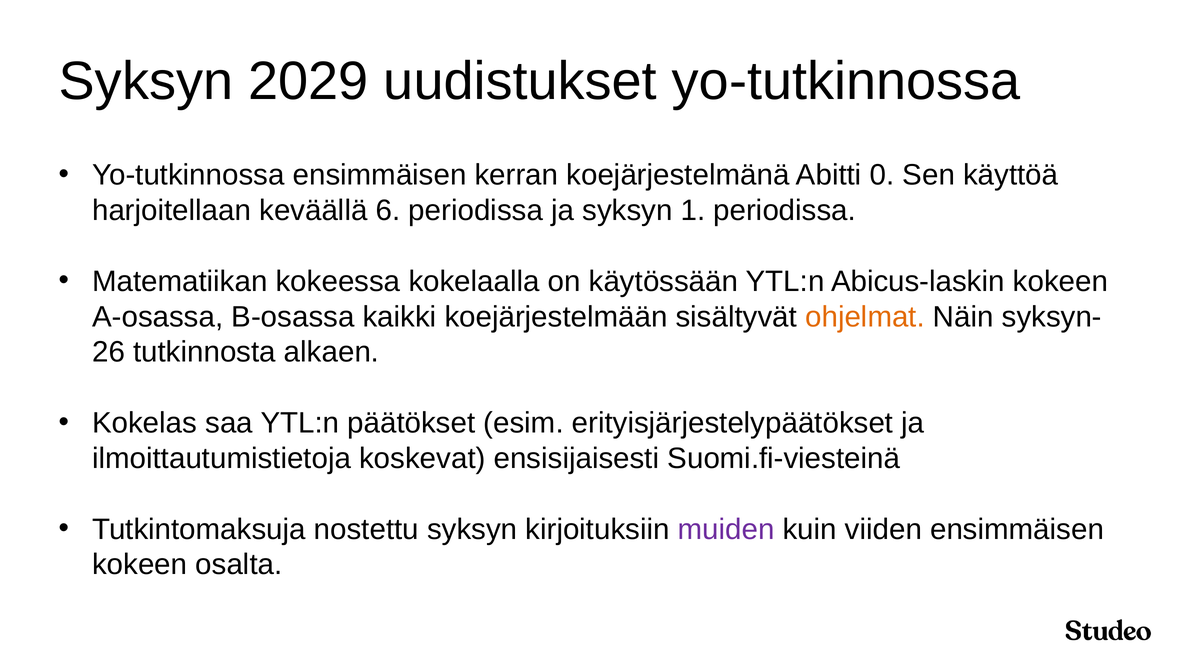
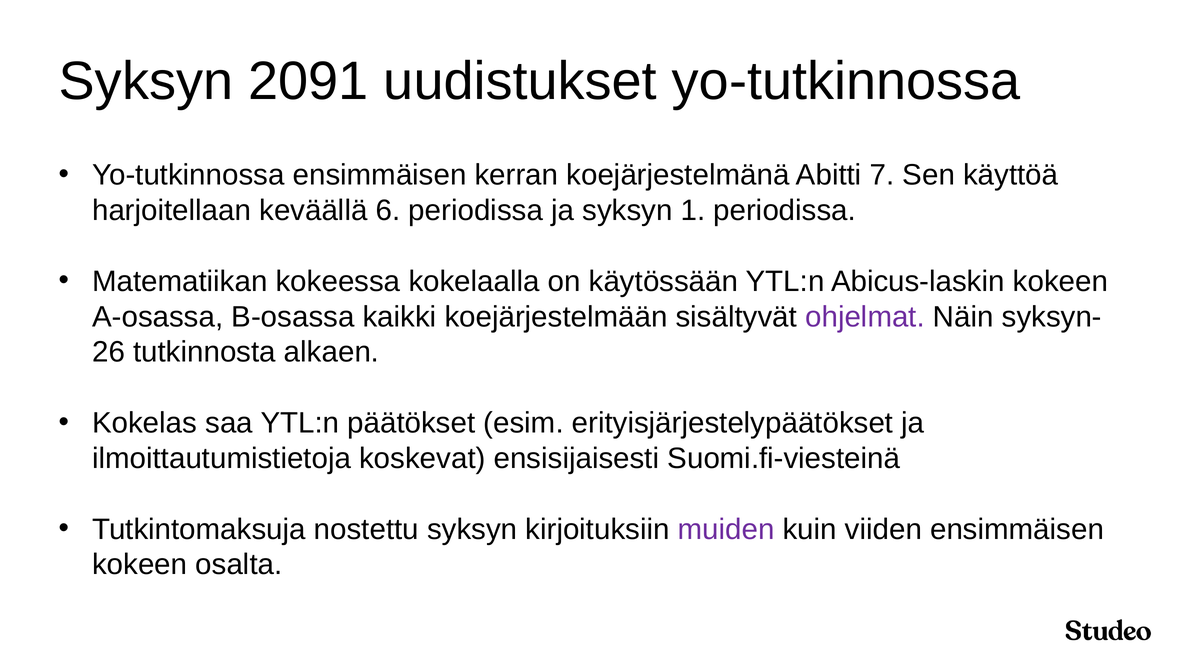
2029: 2029 -> 2091
0: 0 -> 7
ohjelmat colour: orange -> purple
